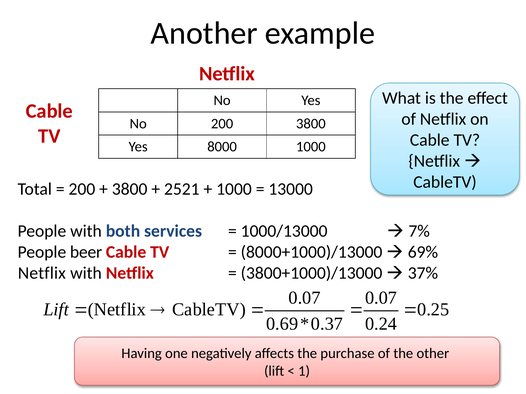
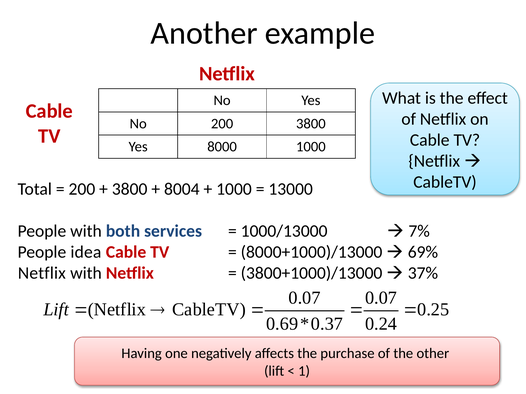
2521: 2521 -> 8004
beer: beer -> idea
